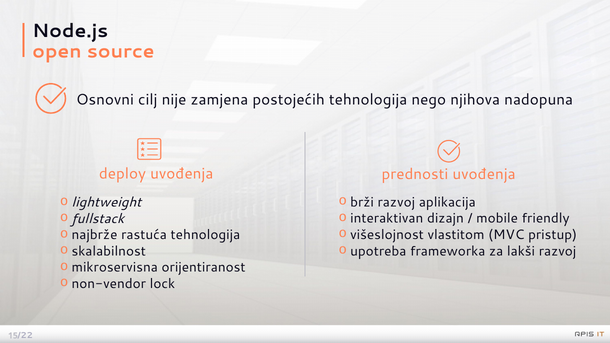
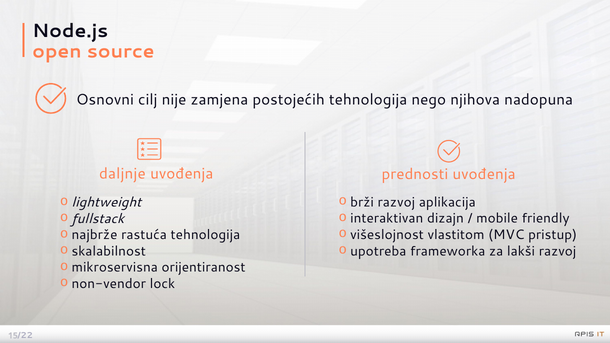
deploy: deploy -> daljnje
